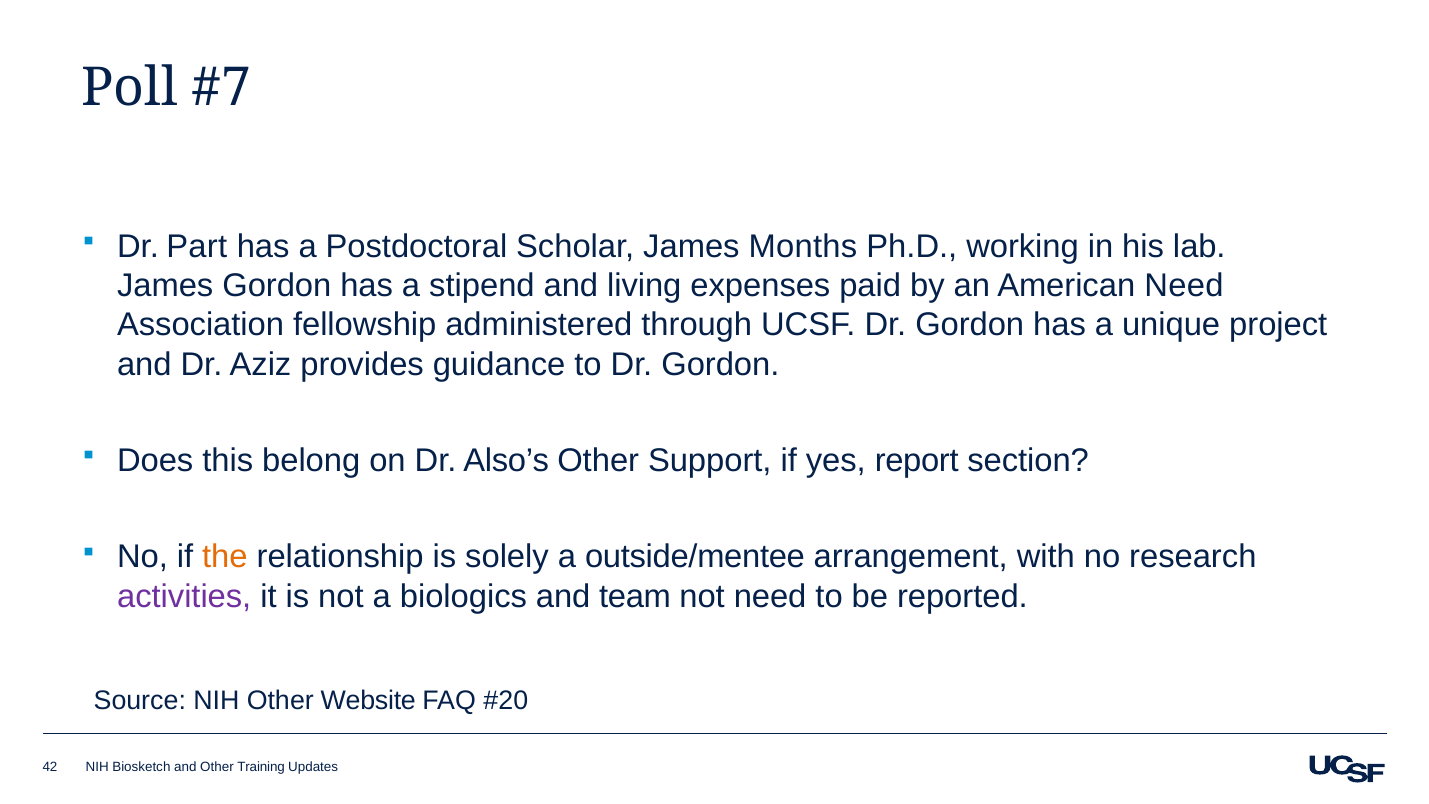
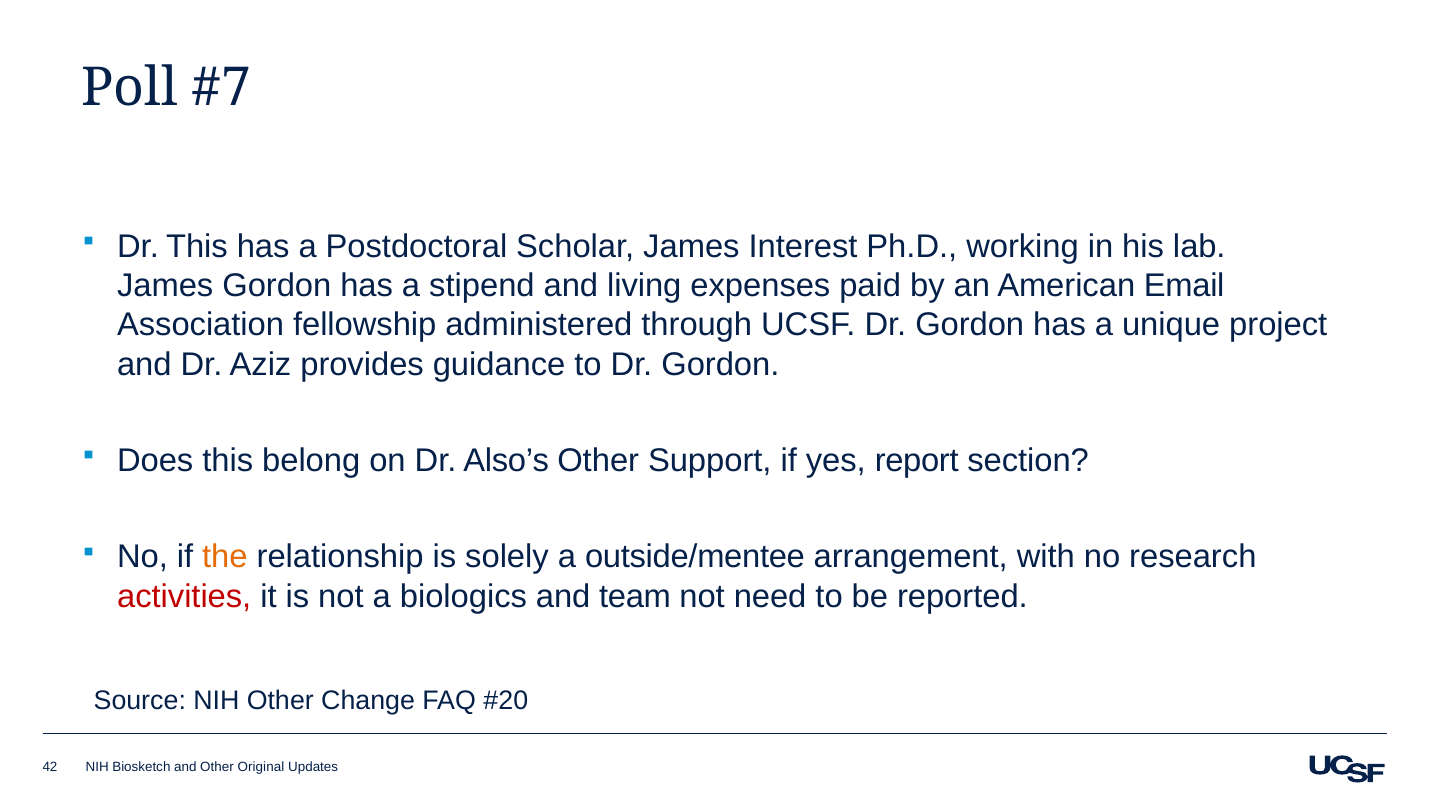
Dr Part: Part -> This
Months: Months -> Interest
American Need: Need -> Email
activities colour: purple -> red
Website: Website -> Change
Training: Training -> Original
